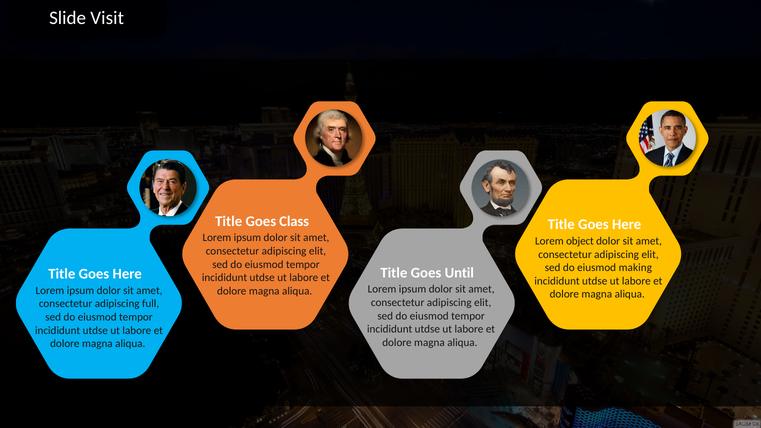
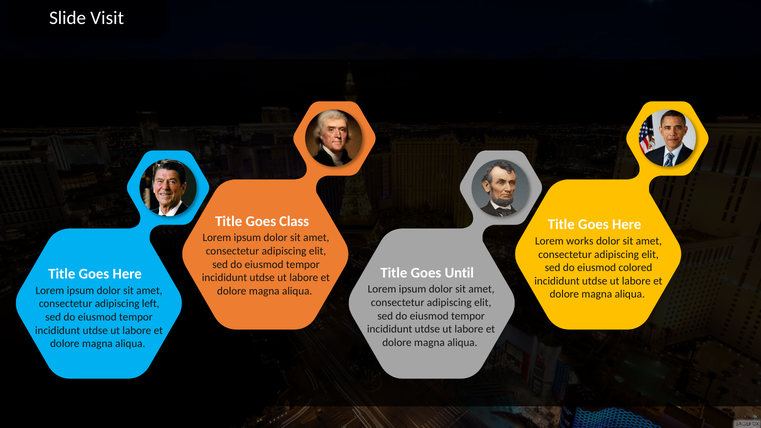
object: object -> works
making: making -> colored
full: full -> left
